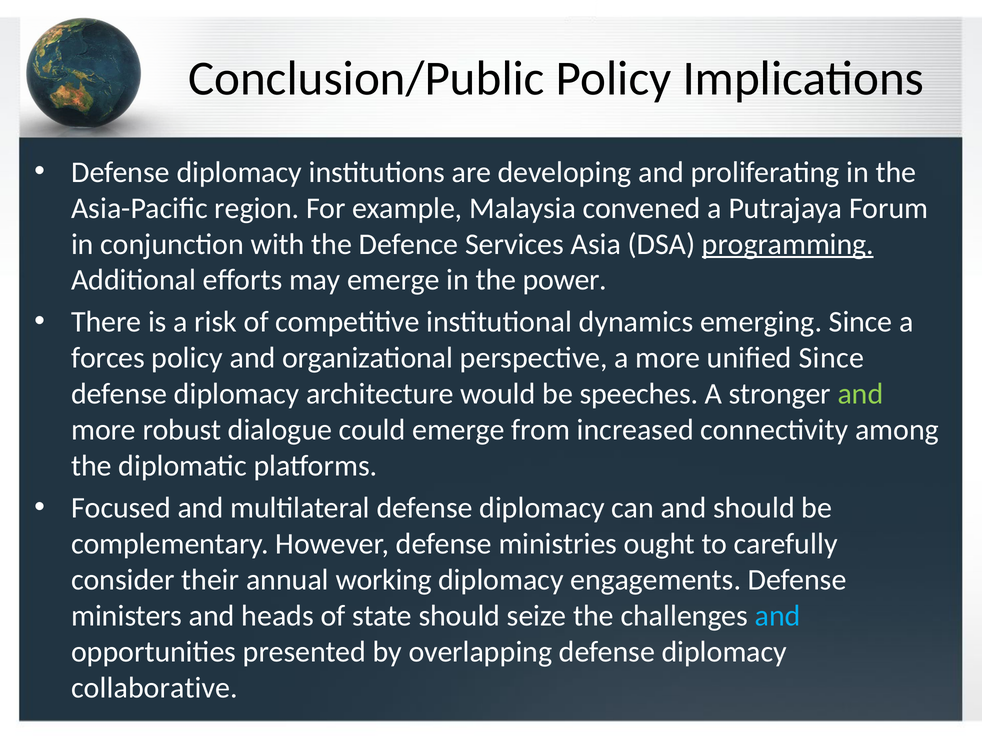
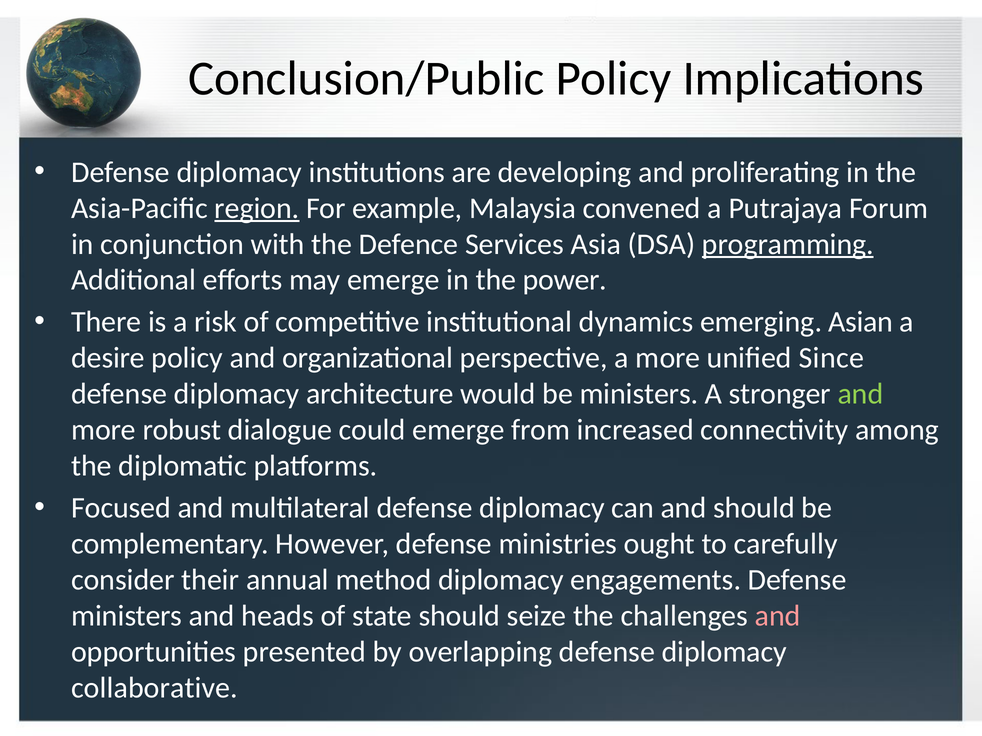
region underline: none -> present
emerging Since: Since -> Asian
forces: forces -> desire
be speeches: speeches -> ministers
working: working -> method
and at (778, 616) colour: light blue -> pink
